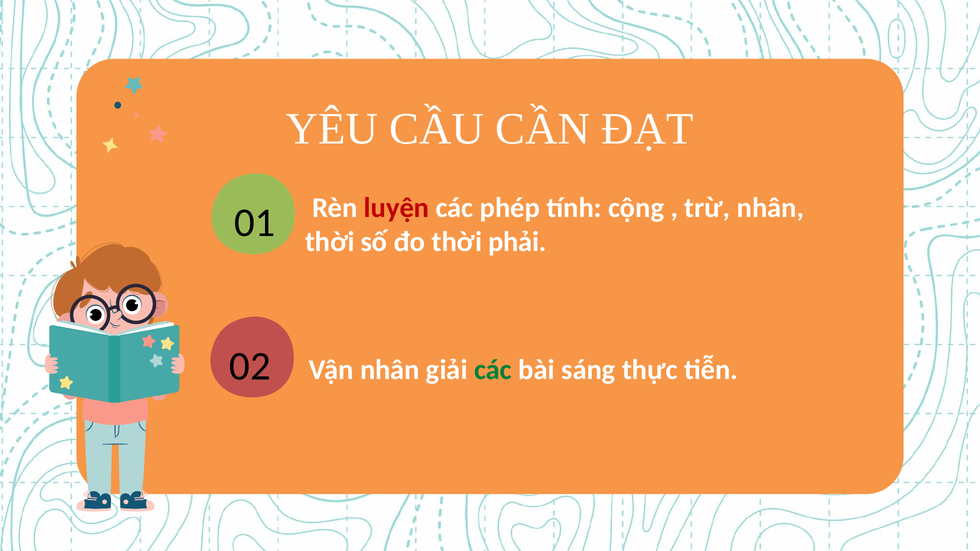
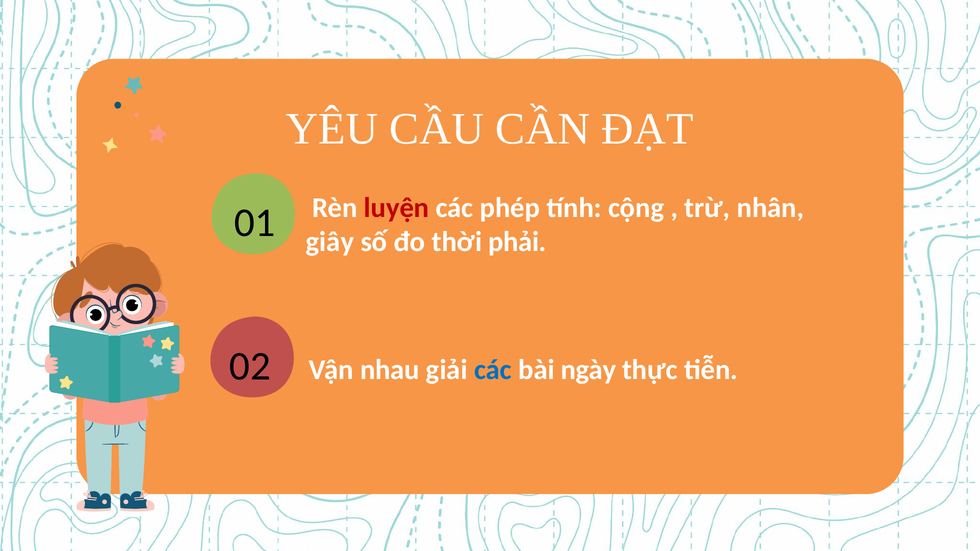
thời at (330, 242): thời -> giây
Vận nhân: nhân -> nhau
các at (493, 370) colour: green -> blue
sáng: sáng -> ngày
